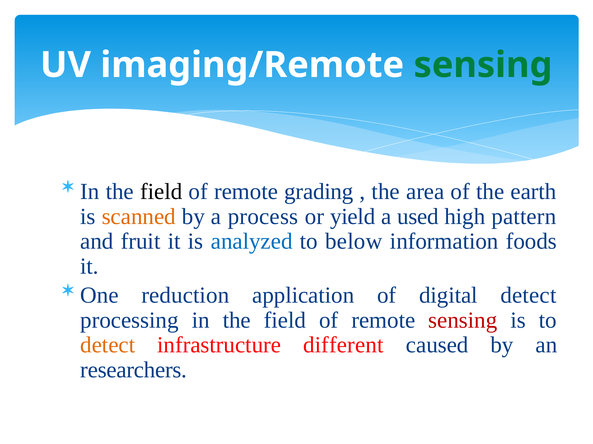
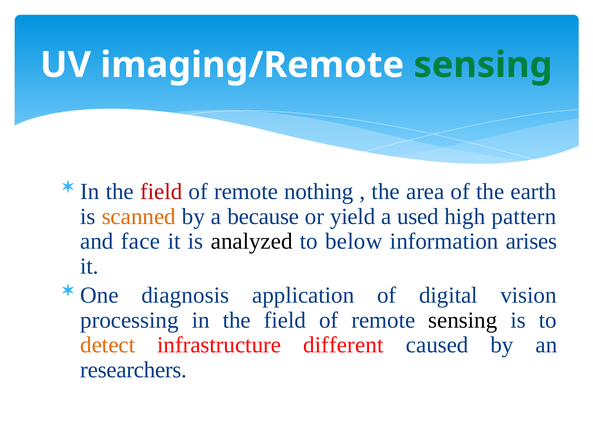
field at (161, 192) colour: black -> red
grading: grading -> nothing
process: process -> because
fruit: fruit -> face
analyzed colour: blue -> black
foods: foods -> arises
reduction: reduction -> diagnosis
digital detect: detect -> vision
sensing at (463, 321) colour: red -> black
